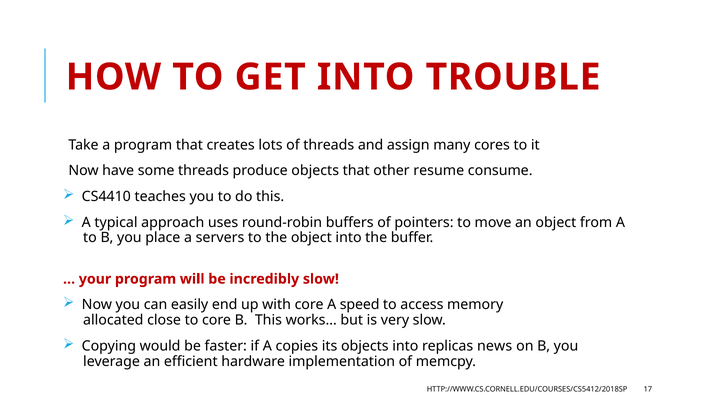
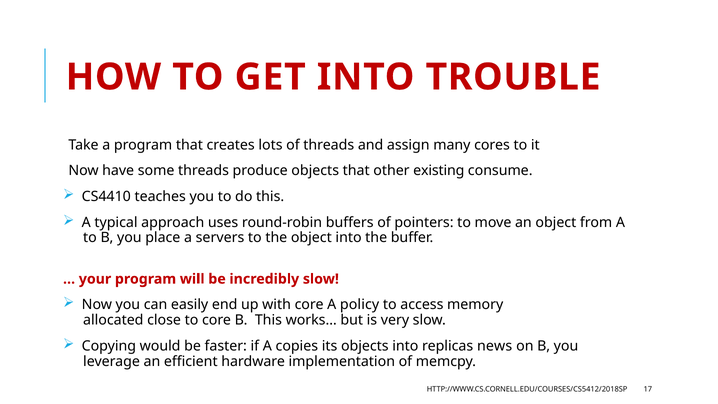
resume: resume -> existing
speed: speed -> policy
